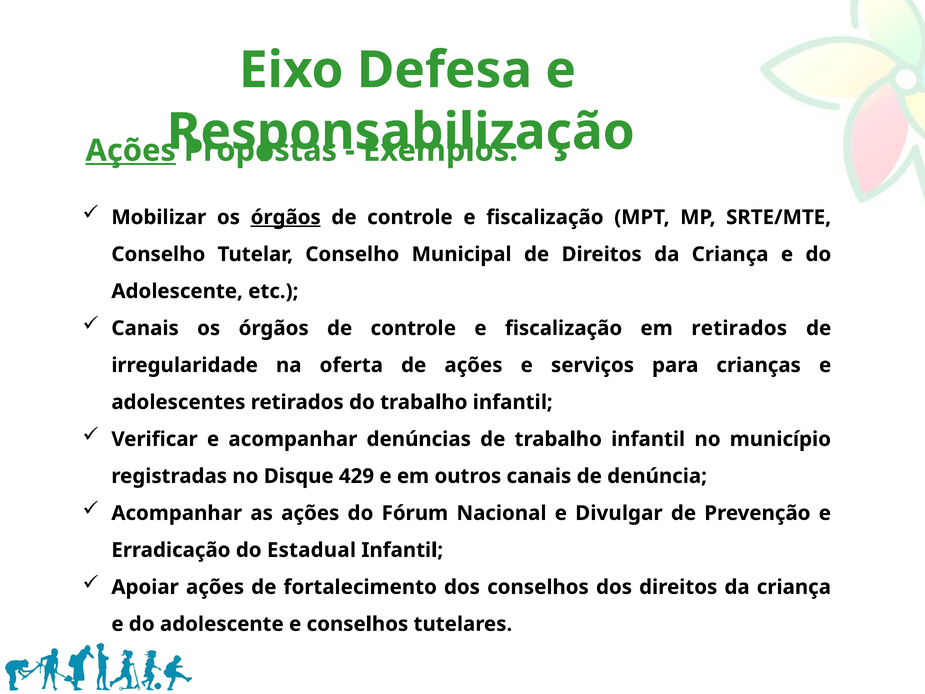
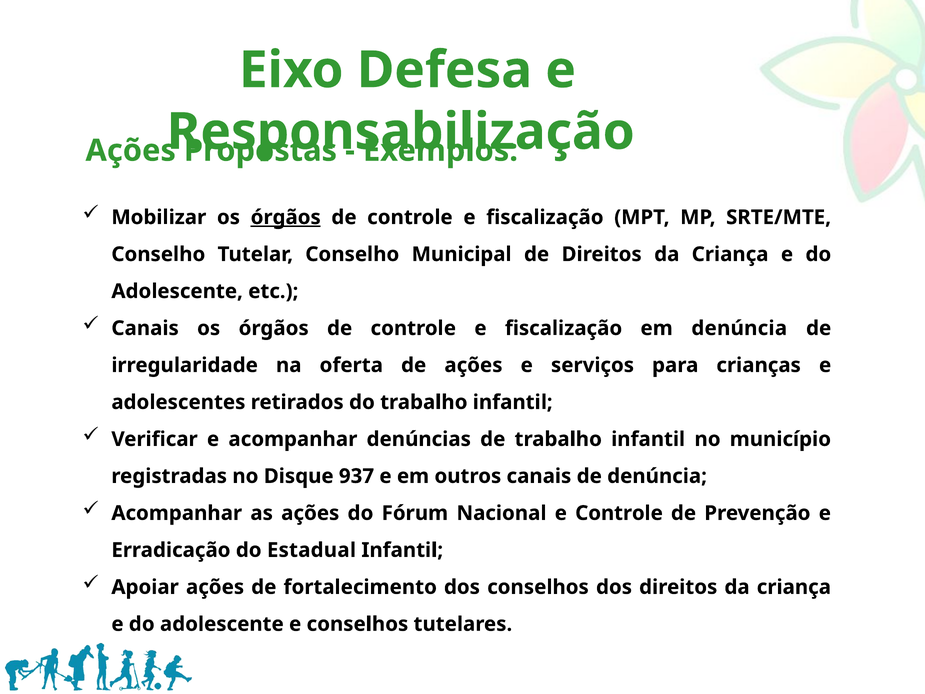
Ações at (131, 151) underline: present -> none
em retirados: retirados -> denúncia
429: 429 -> 937
e Divulgar: Divulgar -> Controle
